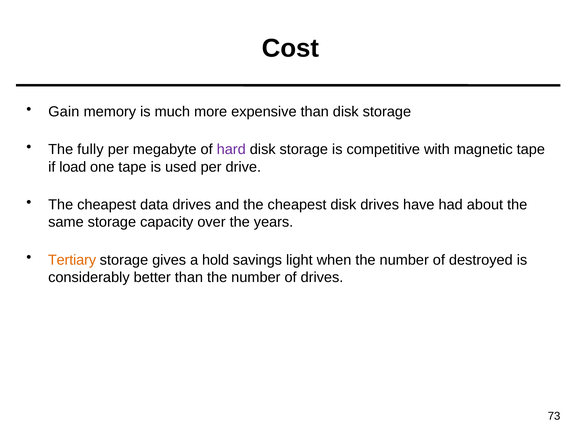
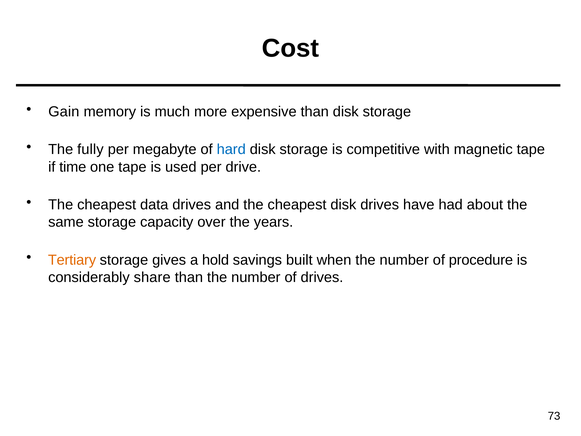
hard colour: purple -> blue
load: load -> time
light: light -> built
destroyed: destroyed -> procedure
better: better -> share
